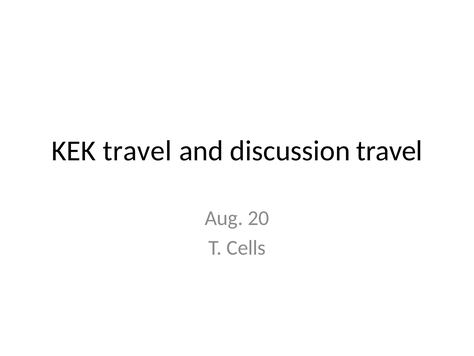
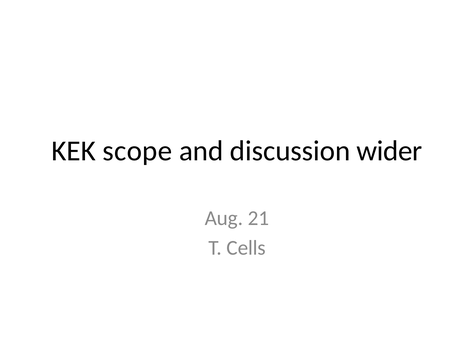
KEK travel: travel -> scope
discussion travel: travel -> wider
20: 20 -> 21
